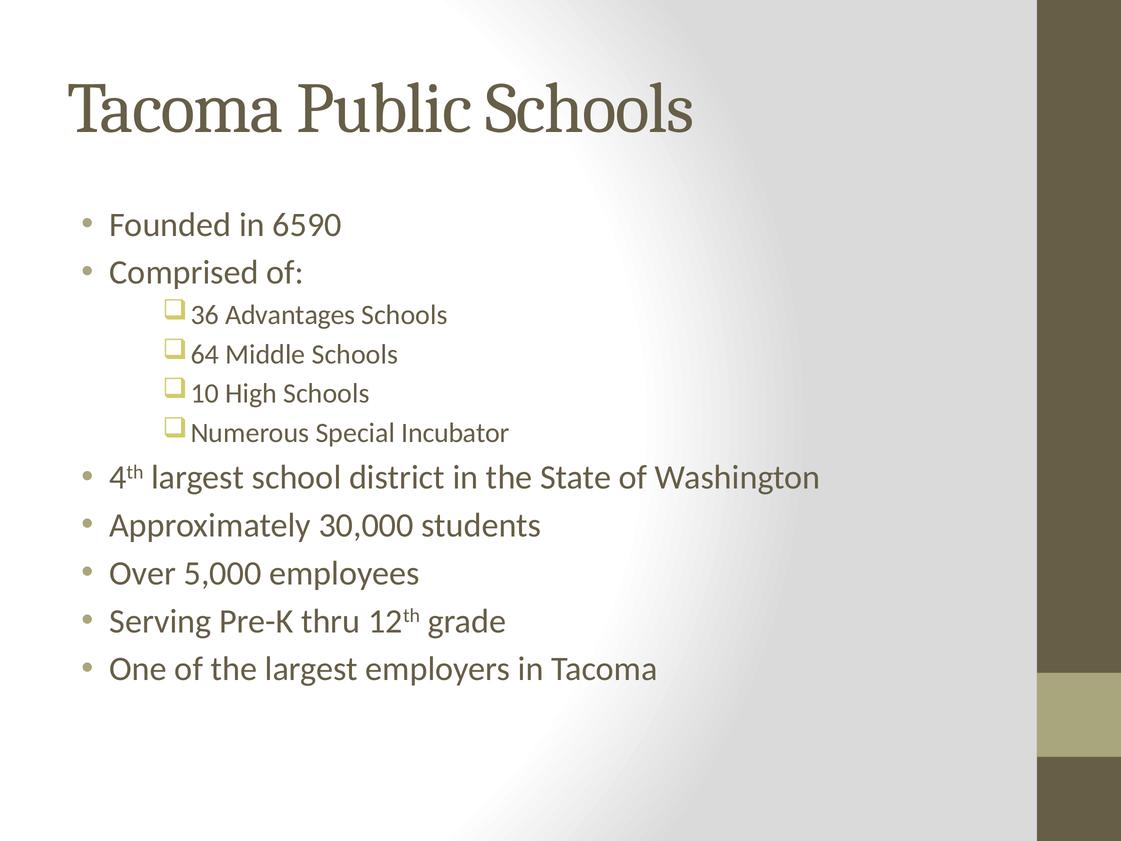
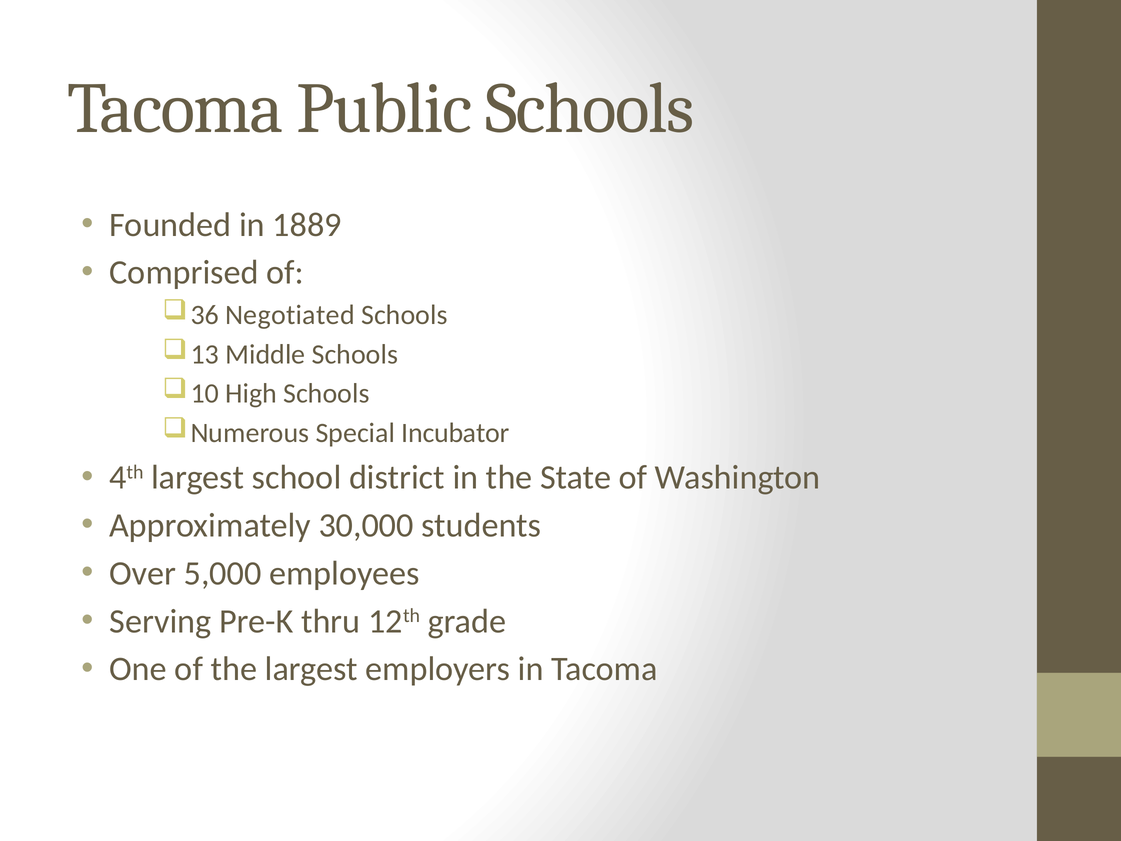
6590: 6590 -> 1889
Advantages: Advantages -> Negotiated
64: 64 -> 13
